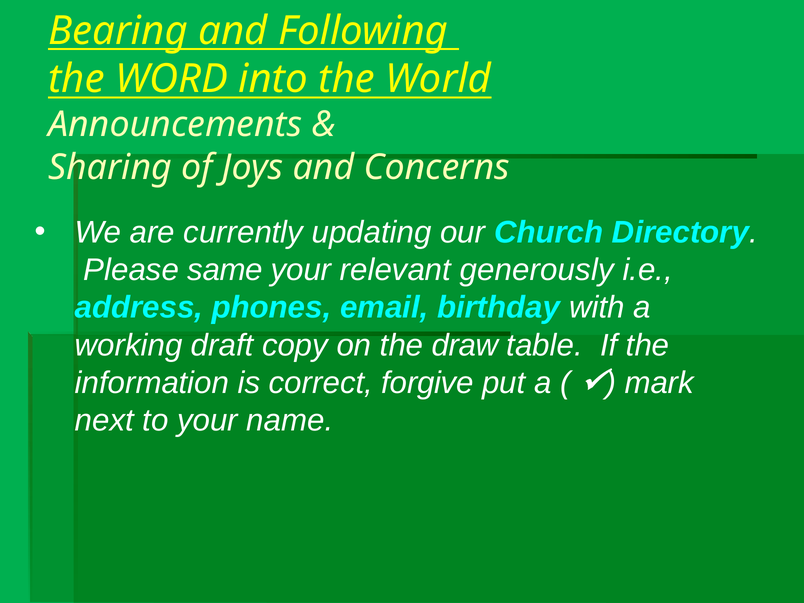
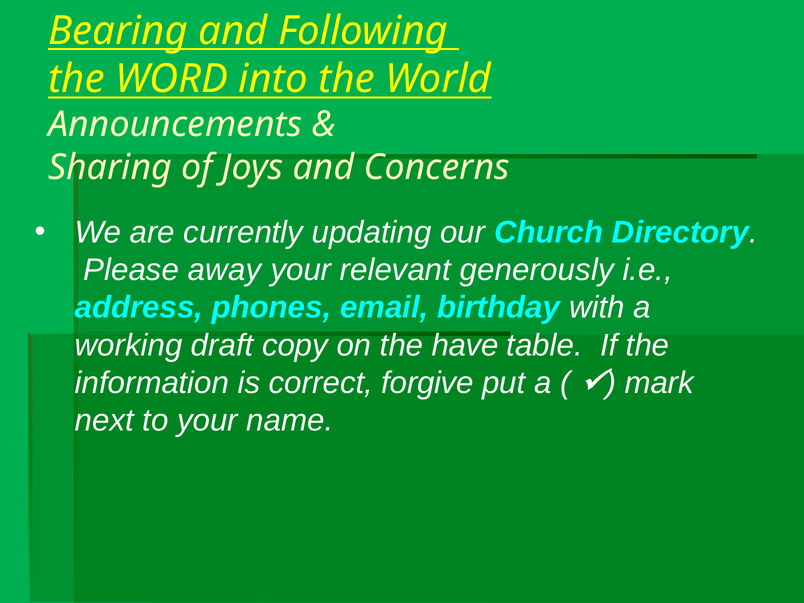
same: same -> away
draw: draw -> have
